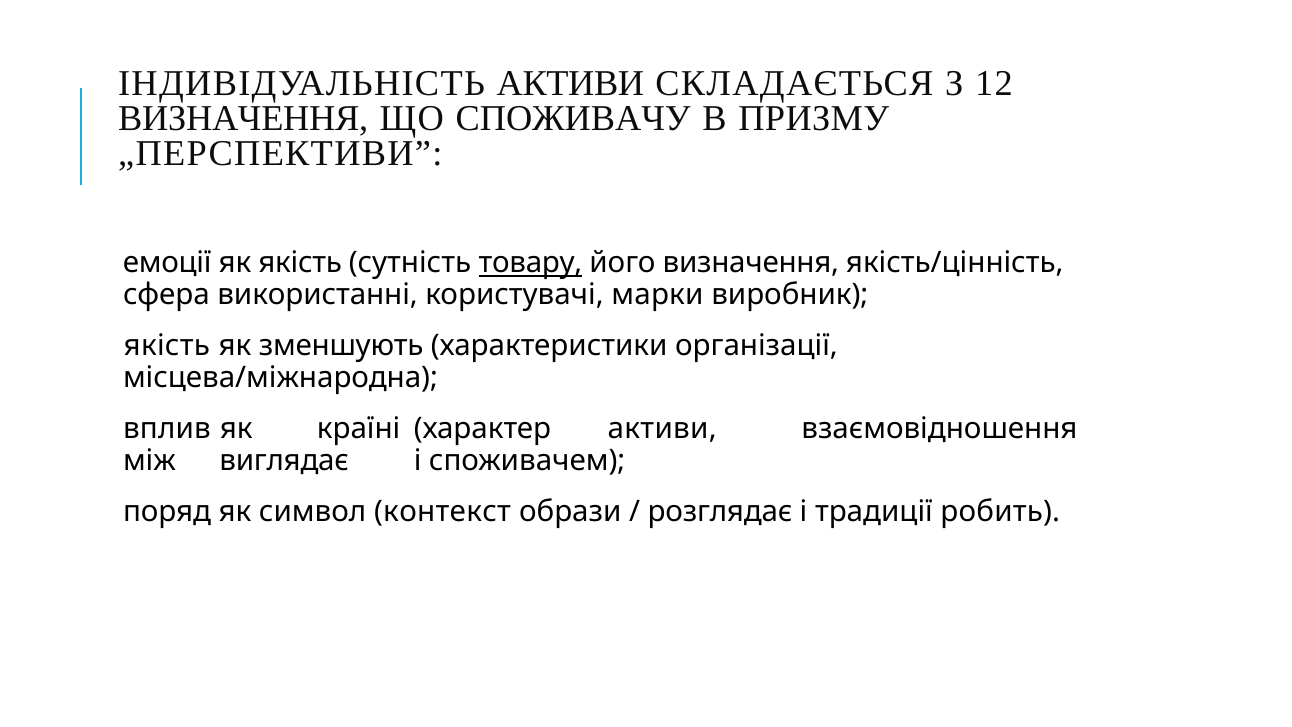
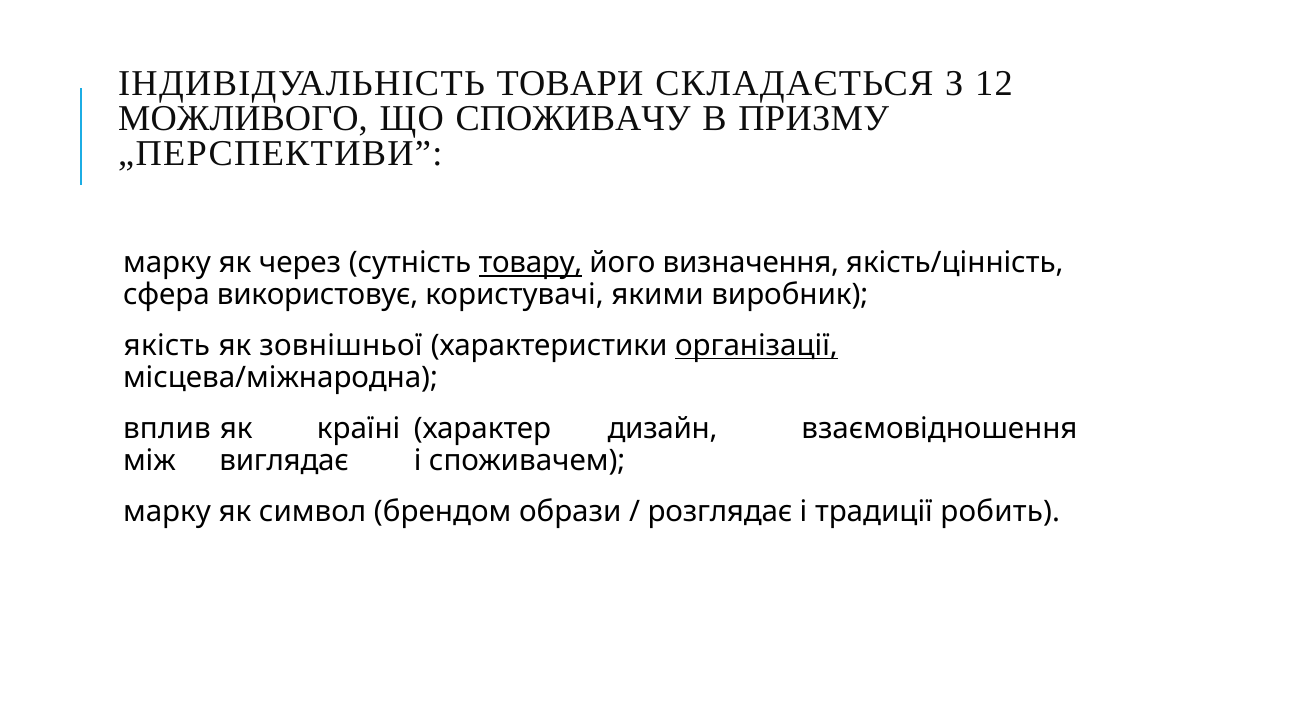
ІНДИВІДУАЛЬНІСТЬ АКТИВИ: АКТИВИ -> ТОВАРИ
ВИЗНАЧЕННЯ at (243, 118): ВИЗНАЧЕННЯ -> МОЖЛИВОГО
емоції at (167, 263): емоції -> марку
як якість: якість -> через
використанні: використанні -> використовує
марки: марки -> якими
зменшують: зменшують -> зовнішньої
організації underline: none -> present
характер активи: активи -> дизайн
поряд at (167, 511): поряд -> марку
контекст: контекст -> брендом
